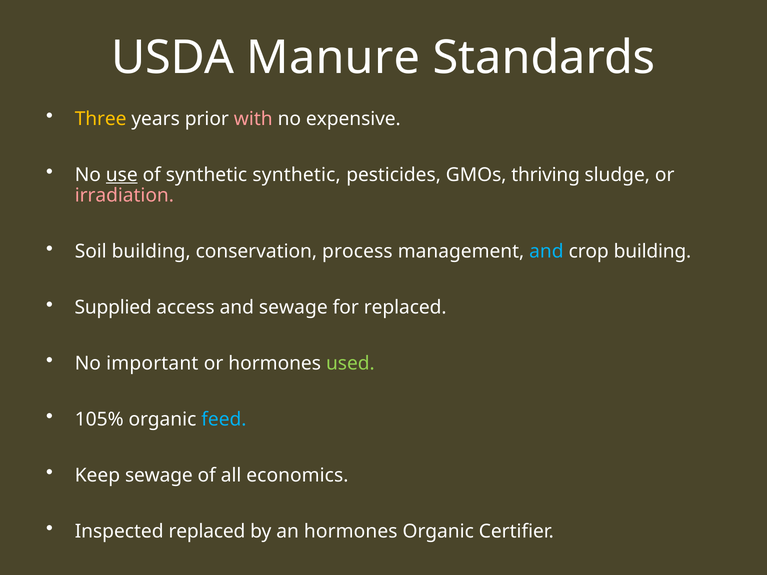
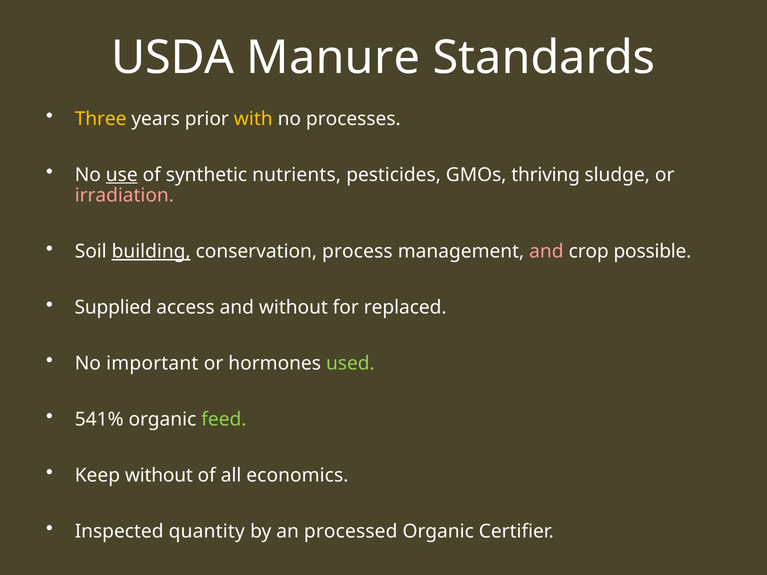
with colour: pink -> yellow
expensive: expensive -> processes
synthetic synthetic: synthetic -> nutrients
building at (151, 252) underline: none -> present
and at (546, 252) colour: light blue -> pink
crop building: building -> possible
and sewage: sewage -> without
105%: 105% -> 541%
feed colour: light blue -> light green
Keep sewage: sewage -> without
Inspected replaced: replaced -> quantity
an hormones: hormones -> processed
